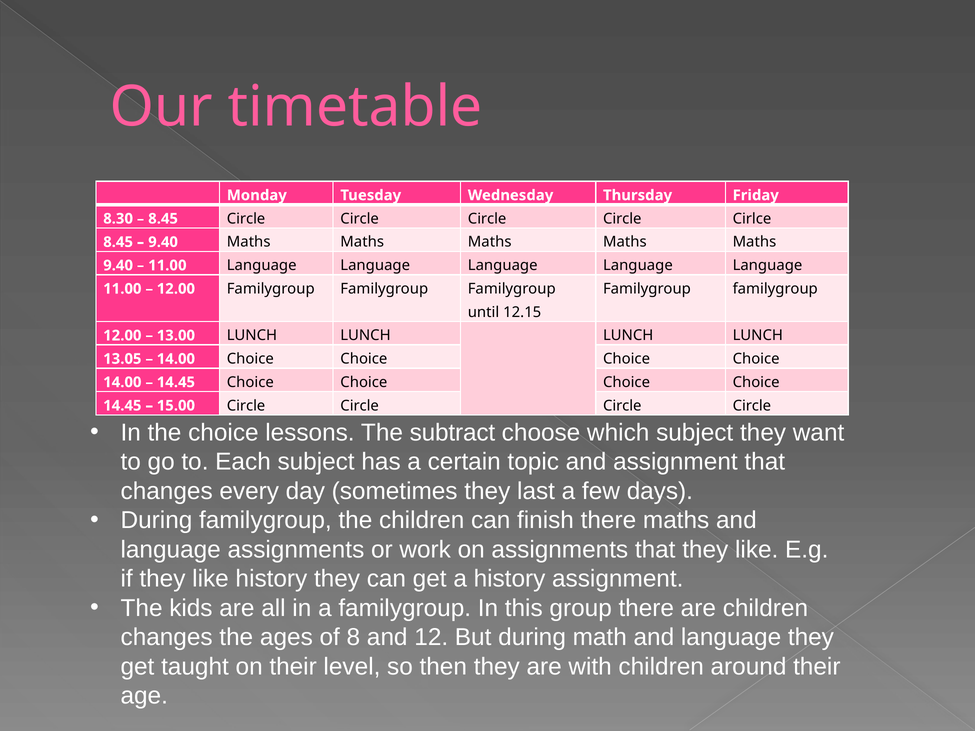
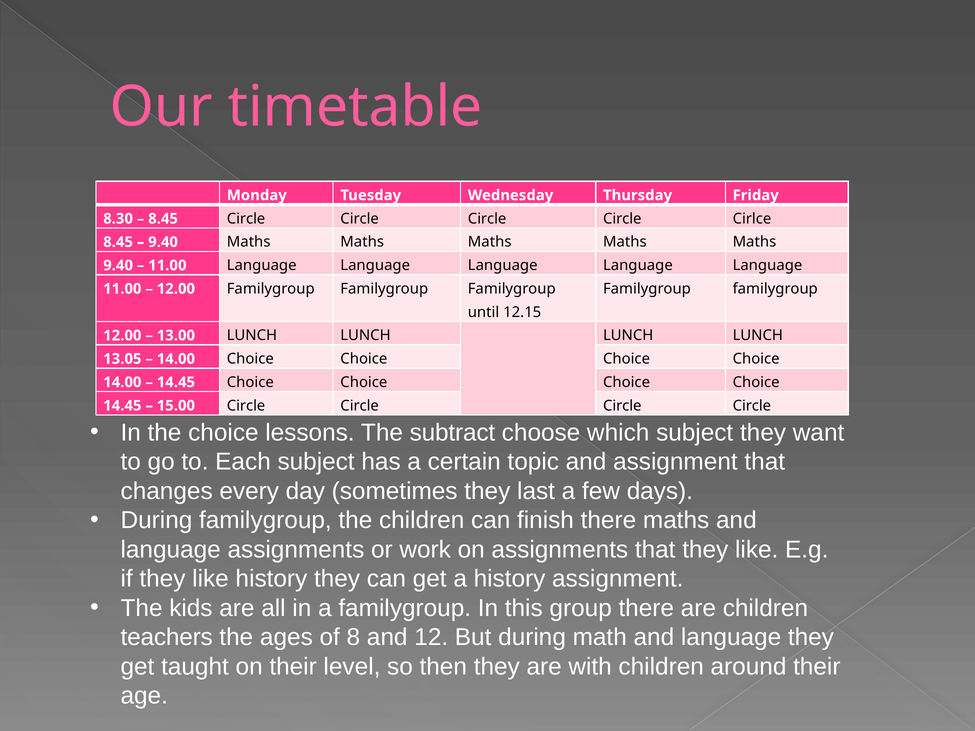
changes at (167, 638): changes -> teachers
